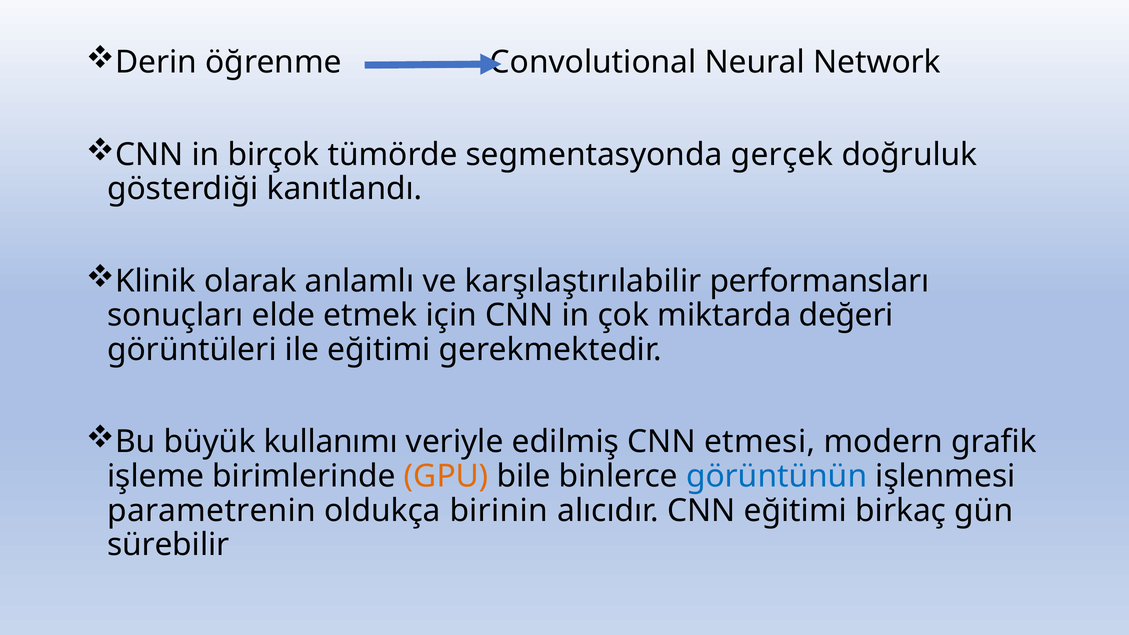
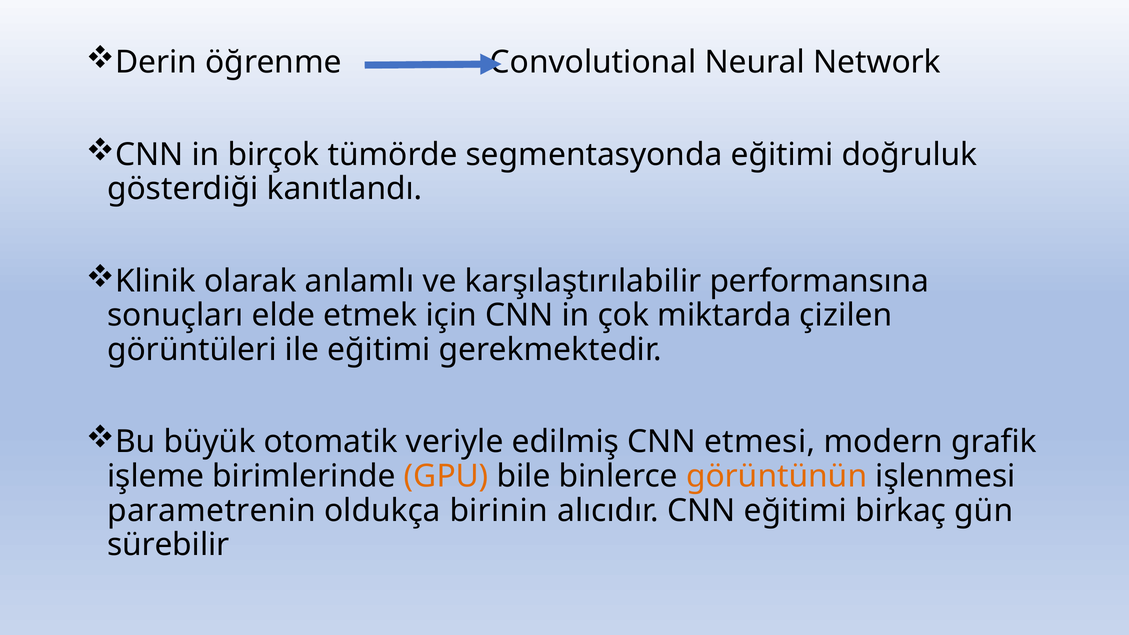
segmentasyonda gerçek: gerçek -> eğitimi
performansları: performansları -> performansına
değeri: değeri -> çizilen
kullanımı: kullanımı -> otomatik
görüntünün colour: blue -> orange
